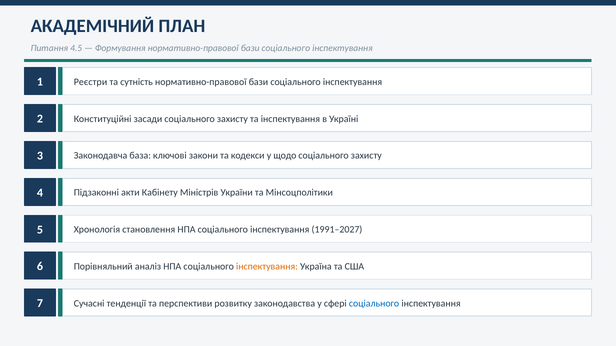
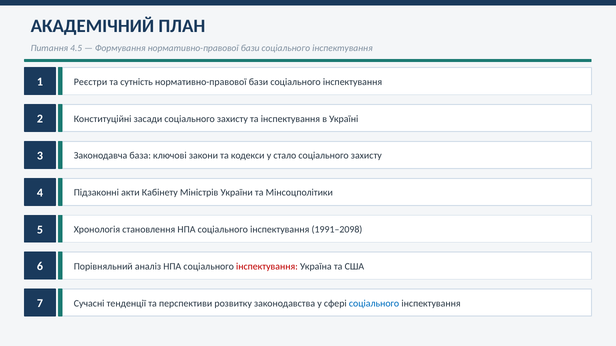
щодо: щодо -> стало
1991–2027: 1991–2027 -> 1991–2098
інспектування at (267, 267) colour: orange -> red
